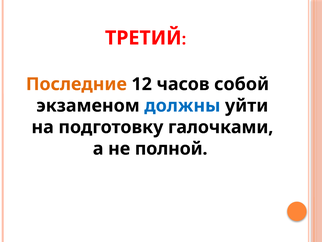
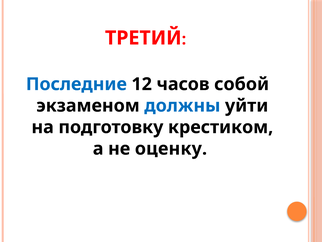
Последние colour: orange -> blue
галочками: галочками -> крестиком
полной: полной -> оценку
